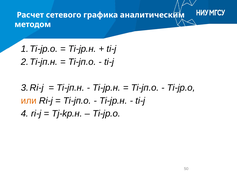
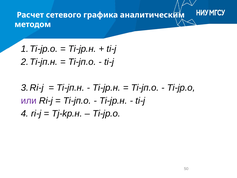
или colour: orange -> purple
